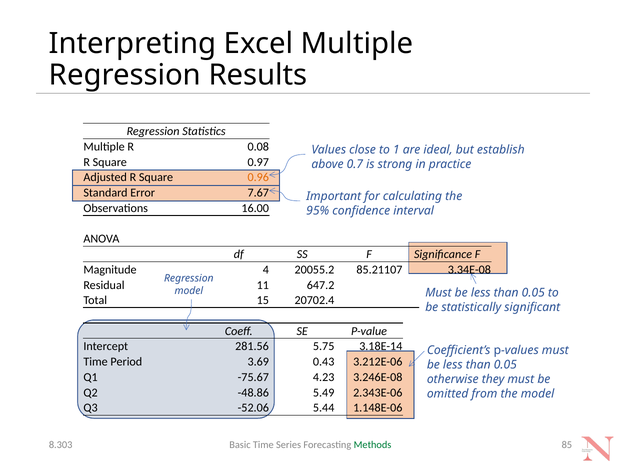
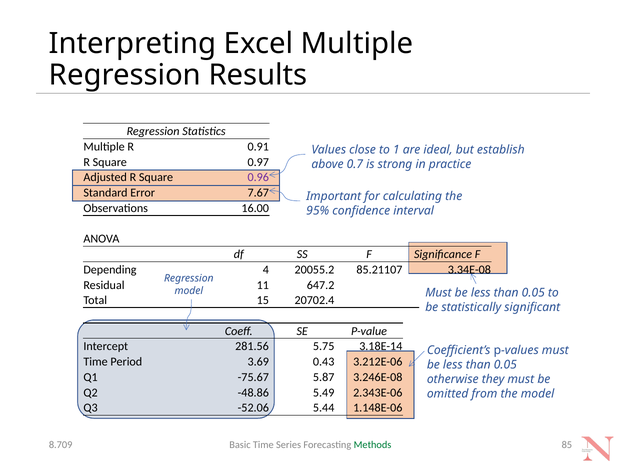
0.08: 0.08 -> 0.91
0.96 colour: orange -> purple
Magnitude: Magnitude -> Depending
4.23: 4.23 -> 5.87
8.303: 8.303 -> 8.709
